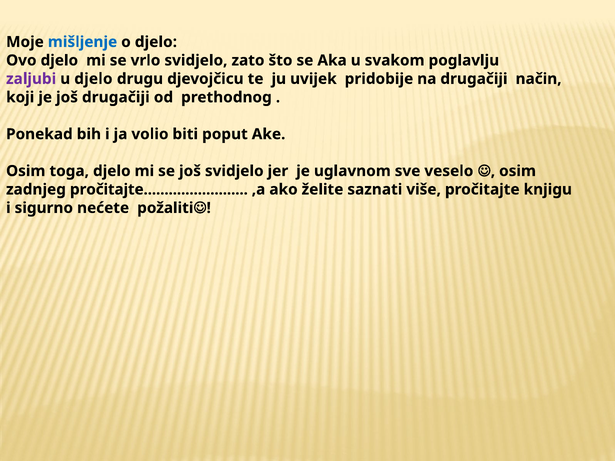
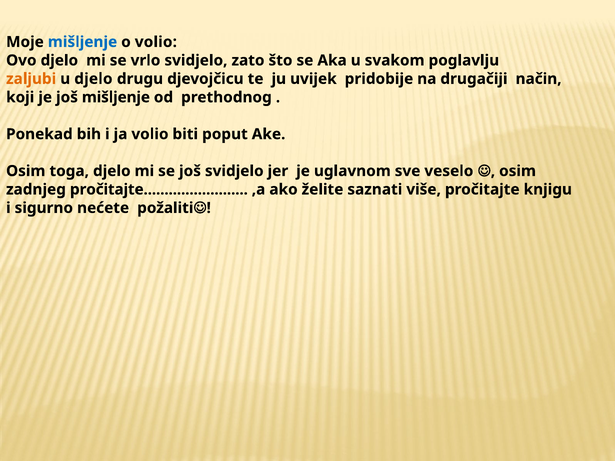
o djelo: djelo -> volio
zaljubi colour: purple -> orange
još drugačiji: drugačiji -> mišljenje
